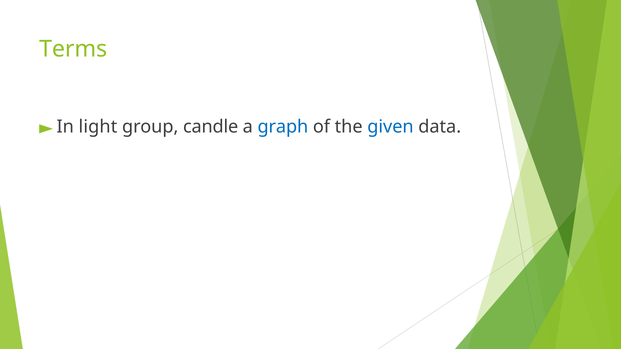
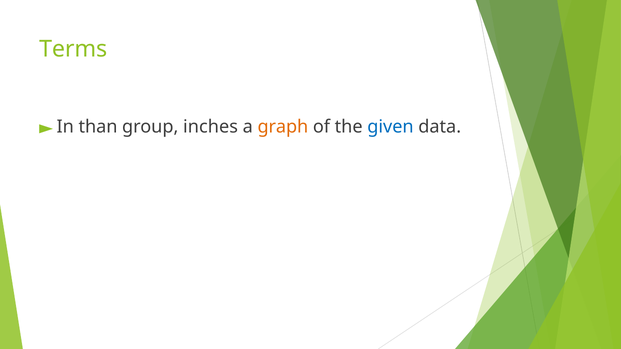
light: light -> than
candle: candle -> inches
graph colour: blue -> orange
